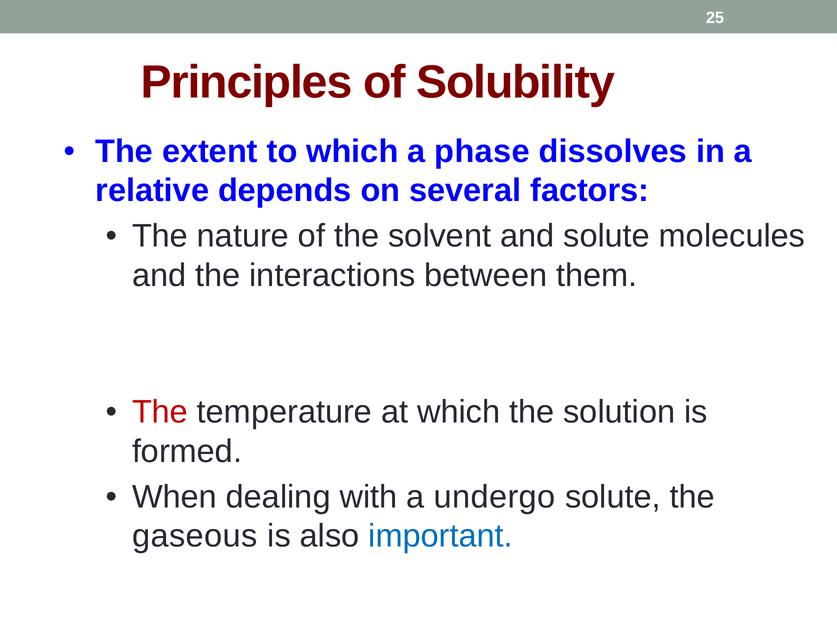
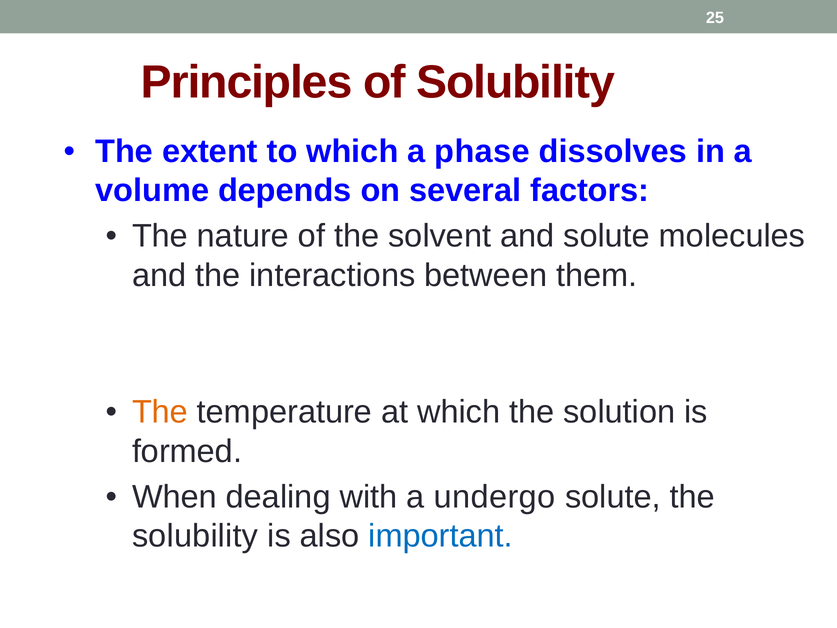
relative: relative -> volume
The at (160, 412) colour: red -> orange
gaseous at (195, 536): gaseous -> solubility
